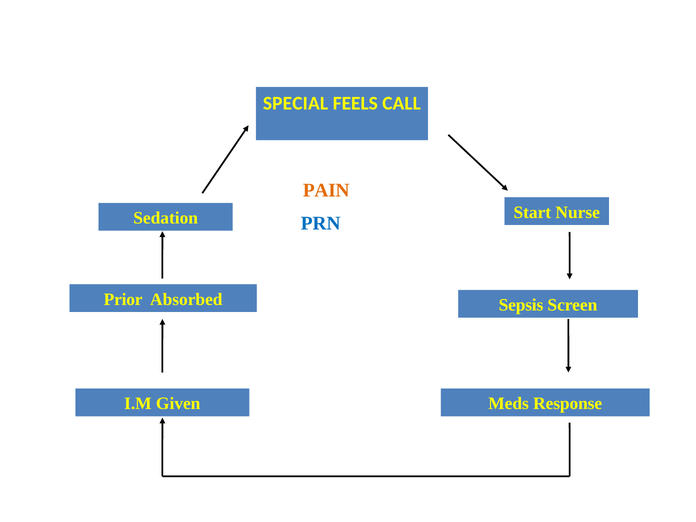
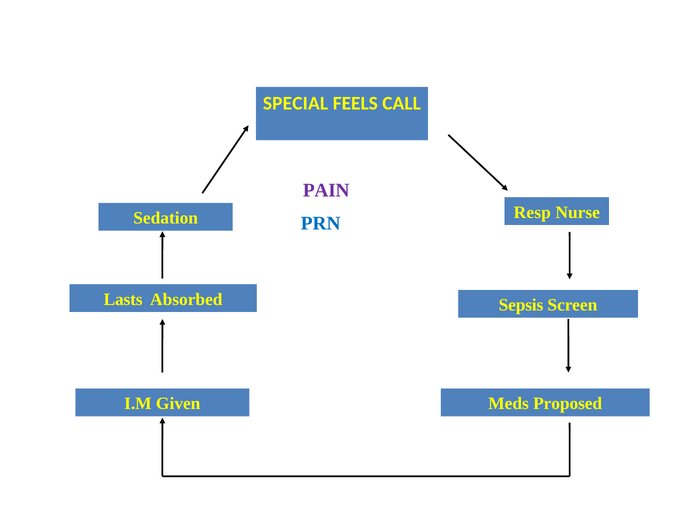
PAIN colour: orange -> purple
Start: Start -> Resp
Prior: Prior -> Lasts
Response: Response -> Proposed
